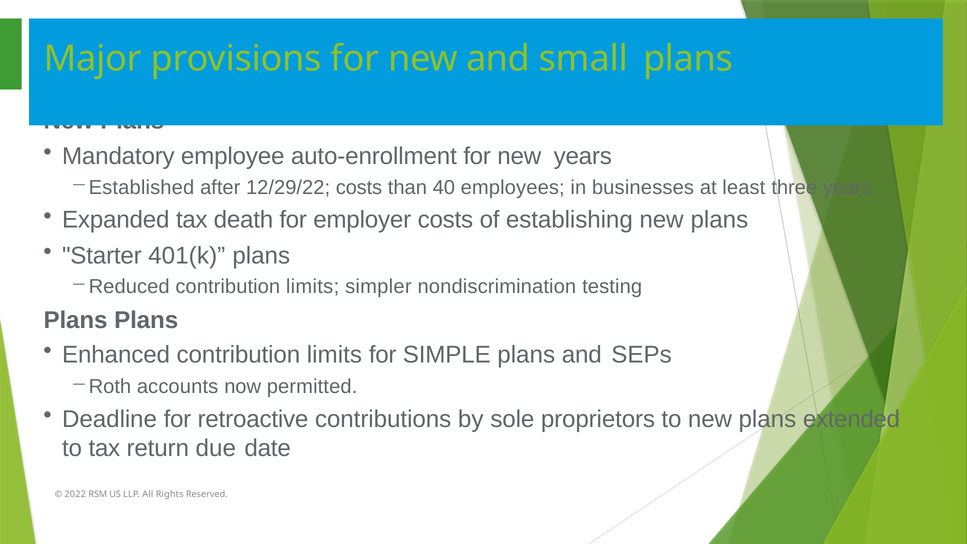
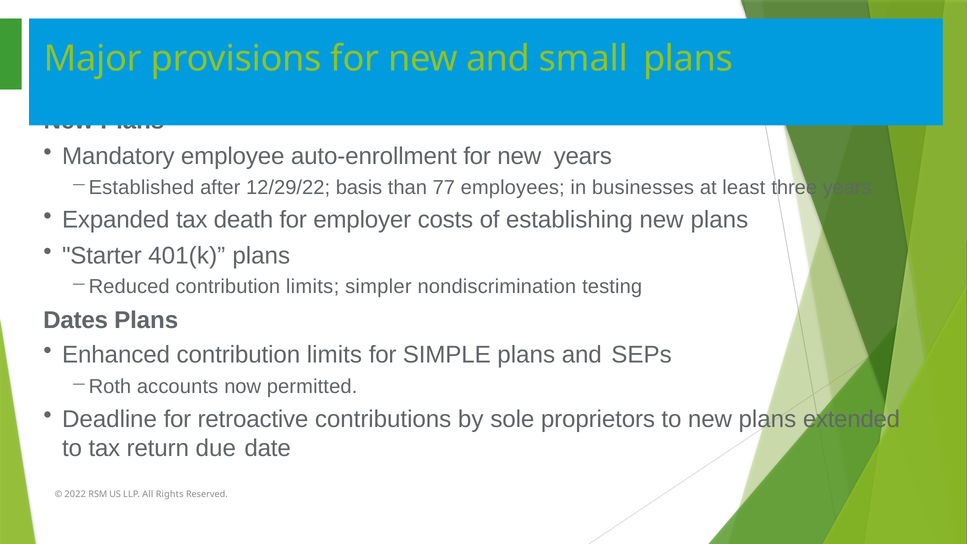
12/29/22 costs: costs -> basis
40: 40 -> 77
Plans at (76, 320): Plans -> Dates
